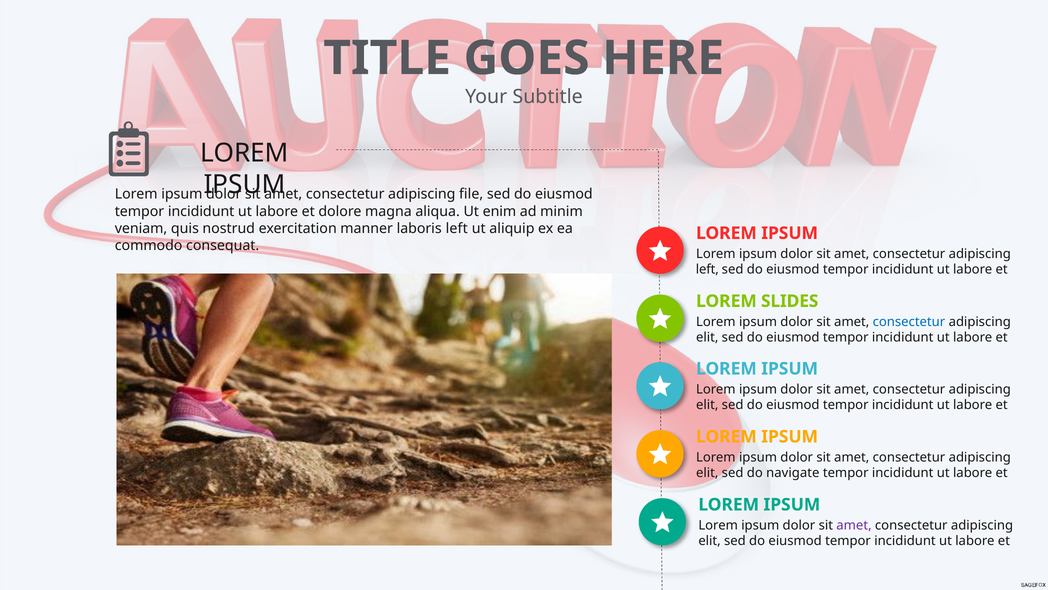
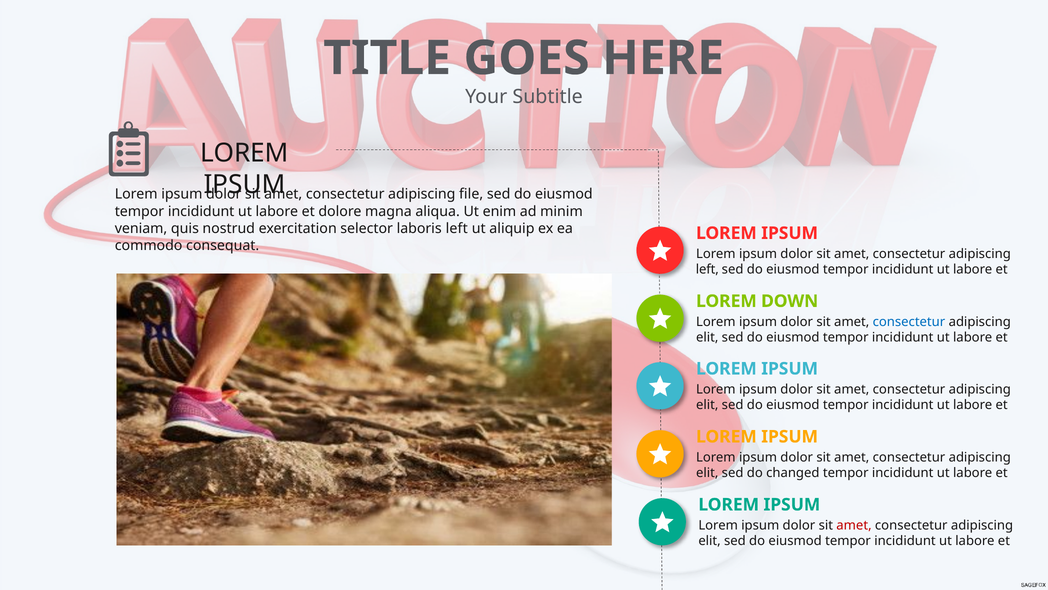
manner: manner -> selector
SLIDES: SLIDES -> DOWN
navigate: navigate -> changed
amet at (854, 525) colour: purple -> red
